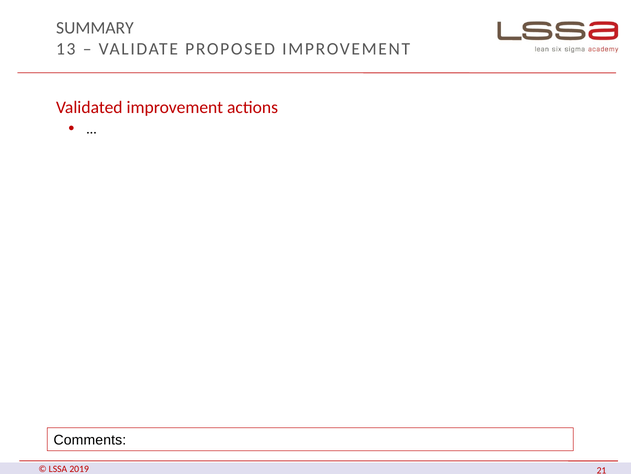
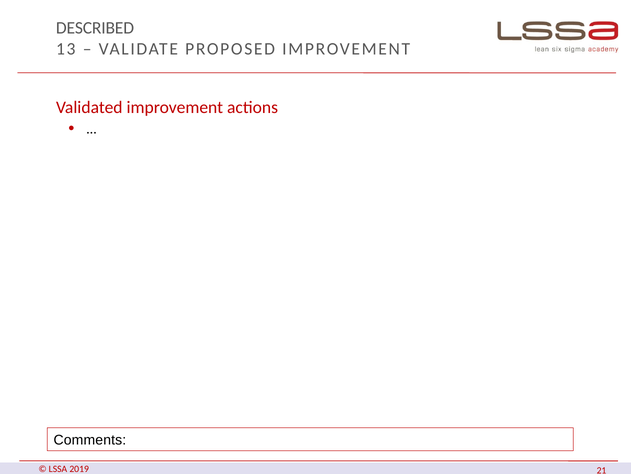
SUMMARY: SUMMARY -> DESCRIBED
